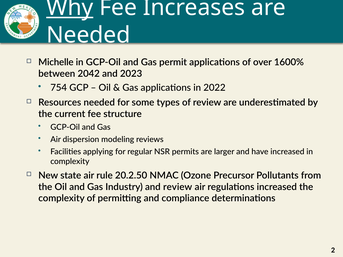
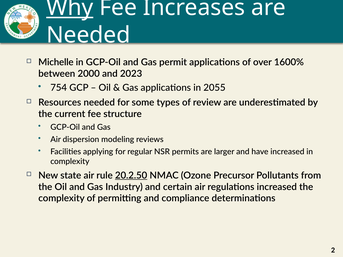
2042: 2042 -> 2000
2022: 2022 -> 2055
20.2.50 underline: none -> present
and review: review -> certain
